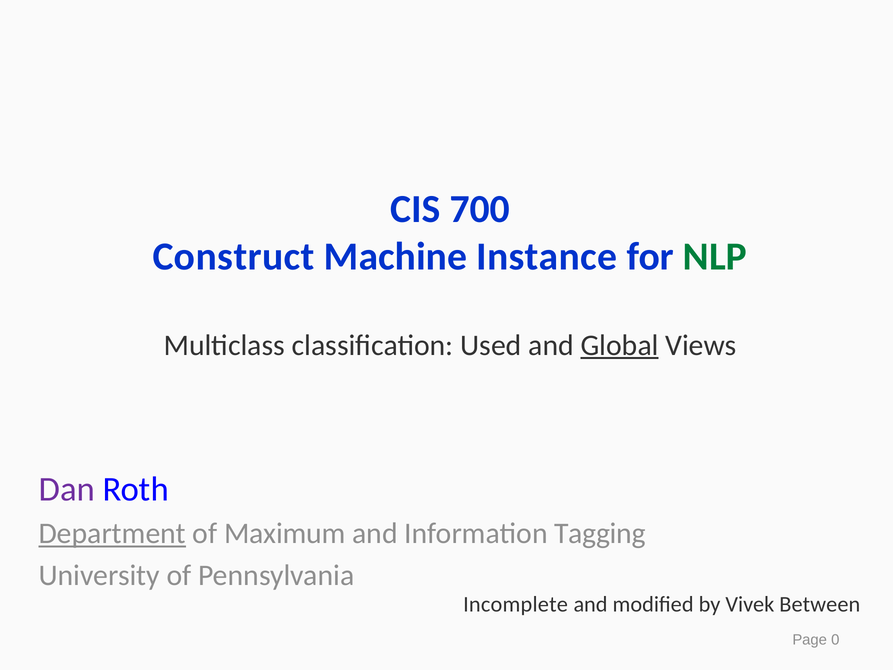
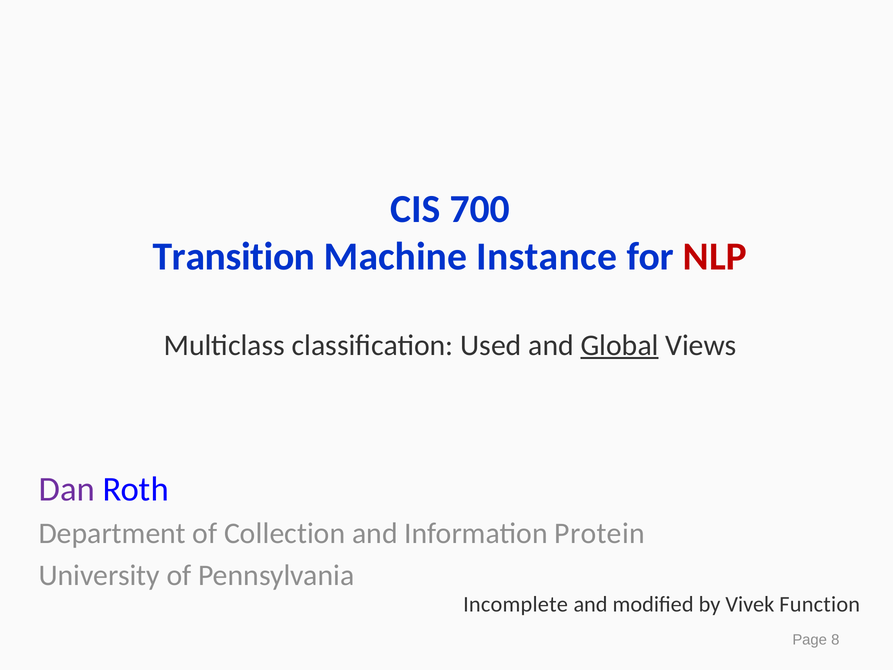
Construct: Construct -> Transition
NLP colour: green -> red
Department underline: present -> none
Maximum: Maximum -> Collection
Tagging: Tagging -> Protein
Between: Between -> Function
0: 0 -> 8
